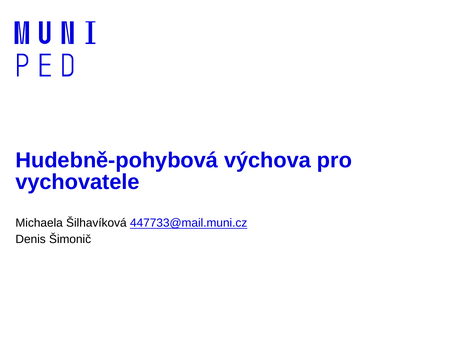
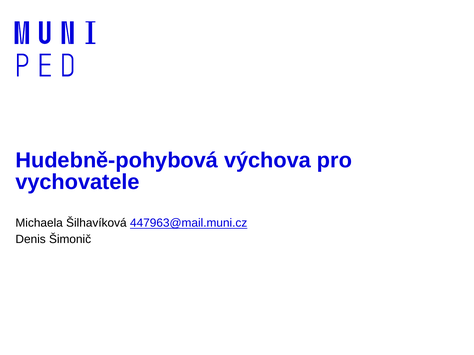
447733@mail.muni.cz: 447733@mail.muni.cz -> 447963@mail.muni.cz
